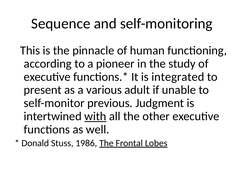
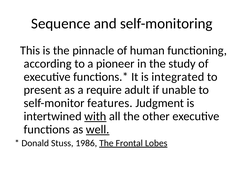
various: various -> require
previous: previous -> features
well underline: none -> present
